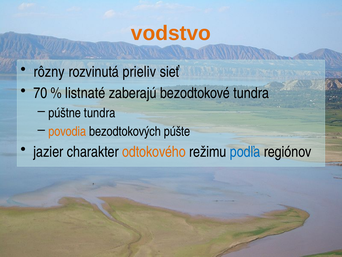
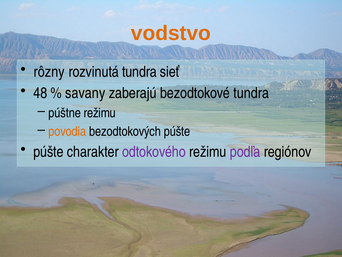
rozvinutá prieliv: prieliv -> tundra
70: 70 -> 48
listnaté: listnaté -> savany
púštne tundra: tundra -> režimu
jazier at (48, 152): jazier -> púšte
odtokového colour: orange -> purple
podľa colour: blue -> purple
